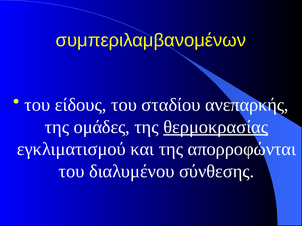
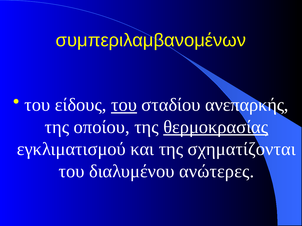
του at (124, 105) underline: none -> present
ομάδες: ομάδες -> οποίου
απορροφώνται: απορροφώνται -> σχηματίζονται
σύνθεσης: σύνθεσης -> ανώτερες
